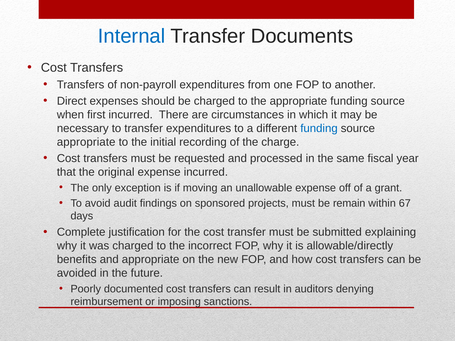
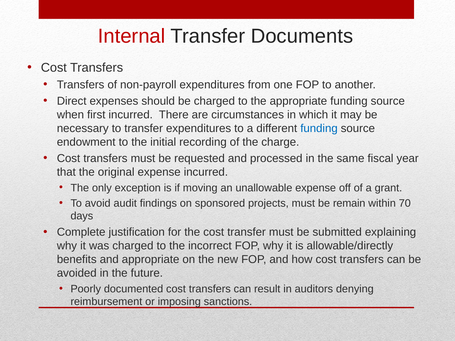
Internal colour: blue -> red
appropriate at (86, 142): appropriate -> endowment
67: 67 -> 70
